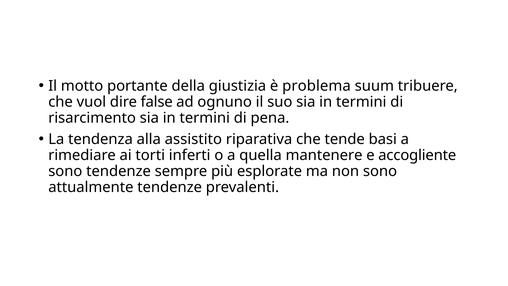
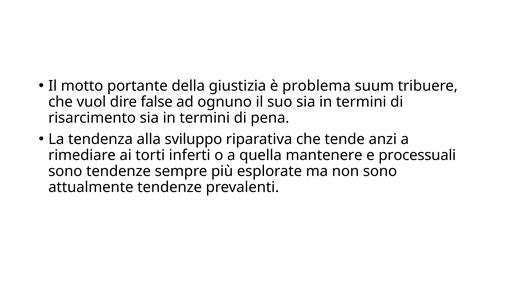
assistito: assistito -> sviluppo
basi: basi -> anzi
accogliente: accogliente -> processuali
